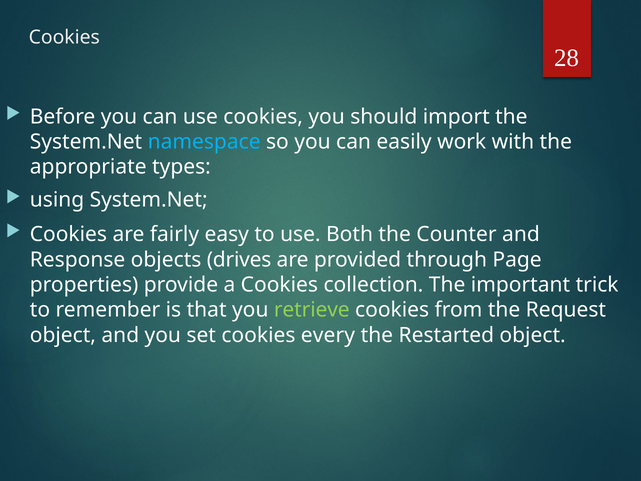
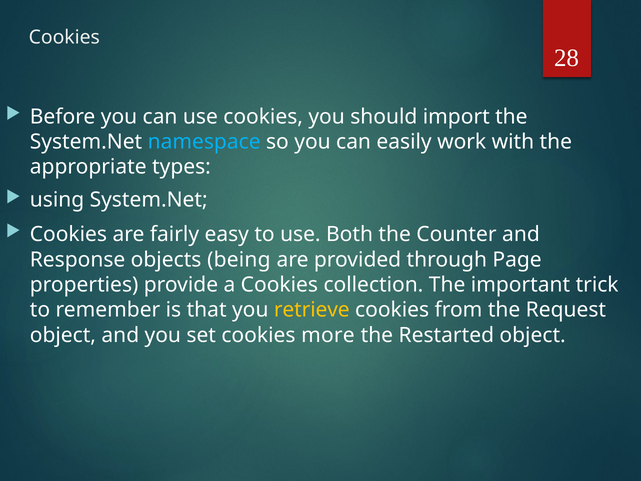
drives: drives -> being
retrieve colour: light green -> yellow
every: every -> more
